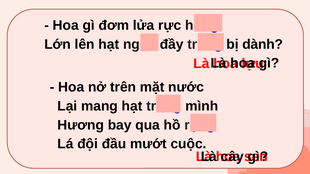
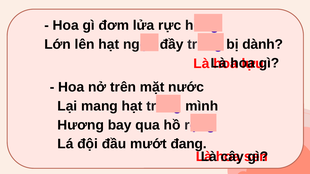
cuộc: cuộc -> đang
